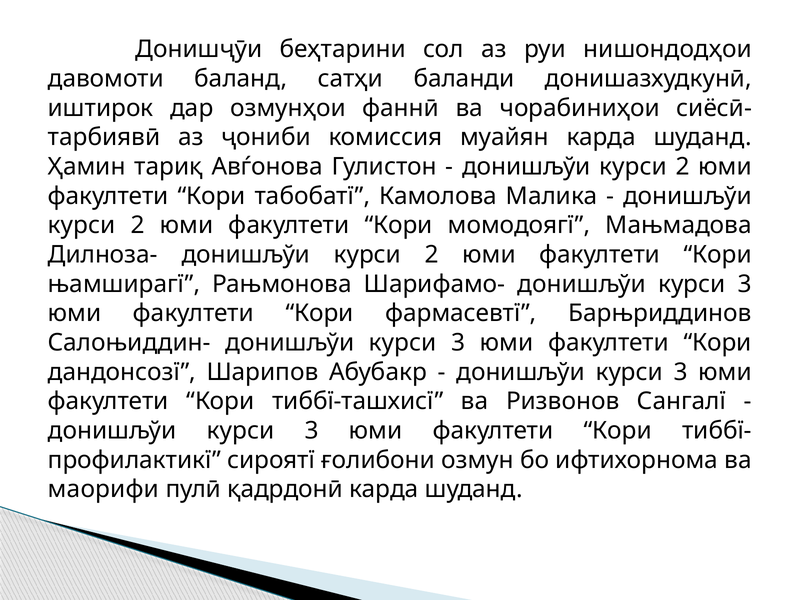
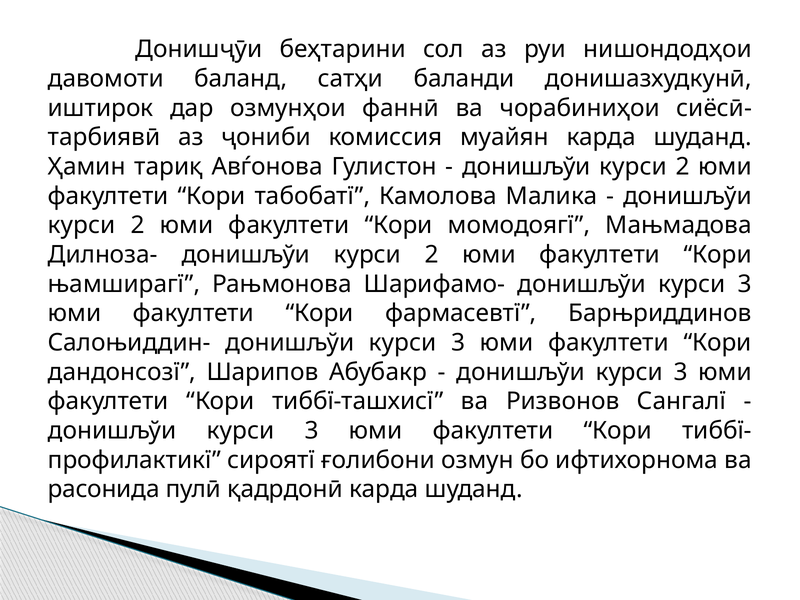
маорифи: маорифи -> расонида
